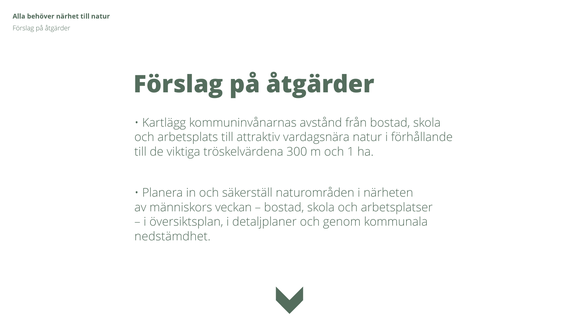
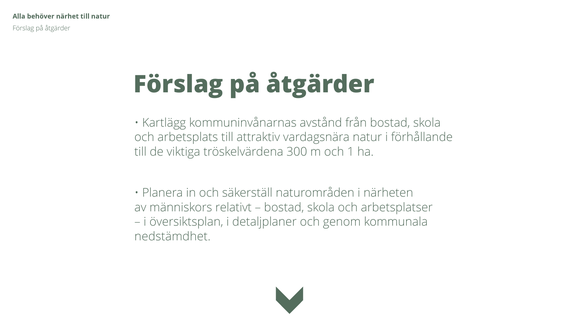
veckan: veckan -> relativt
